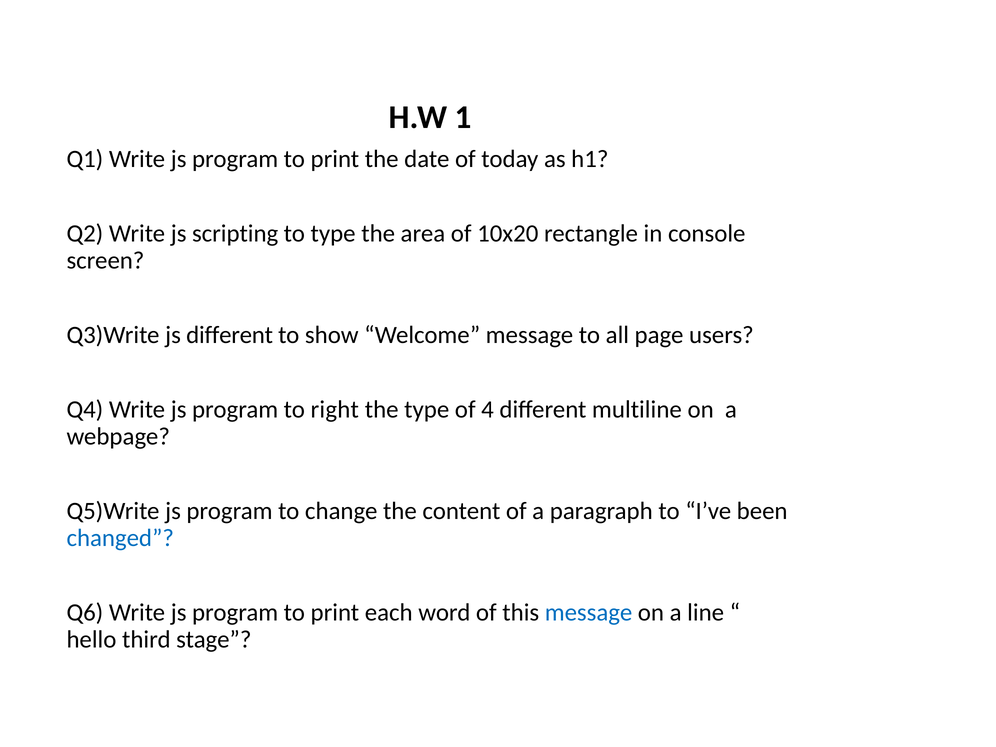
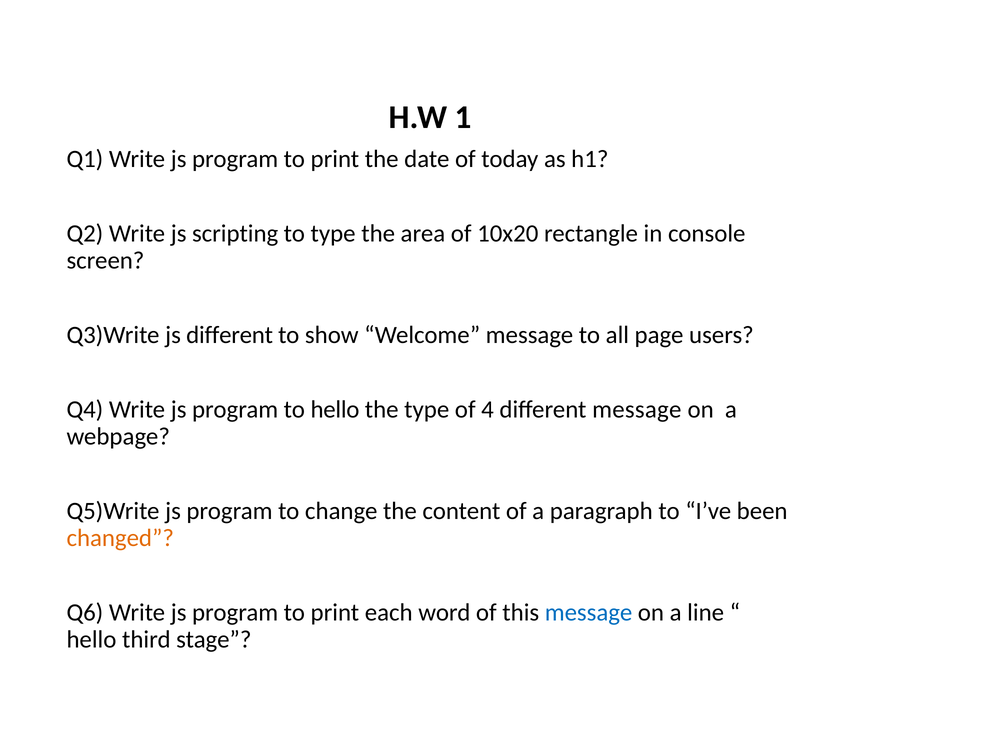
to right: right -> hello
different multiline: multiline -> message
changed colour: blue -> orange
